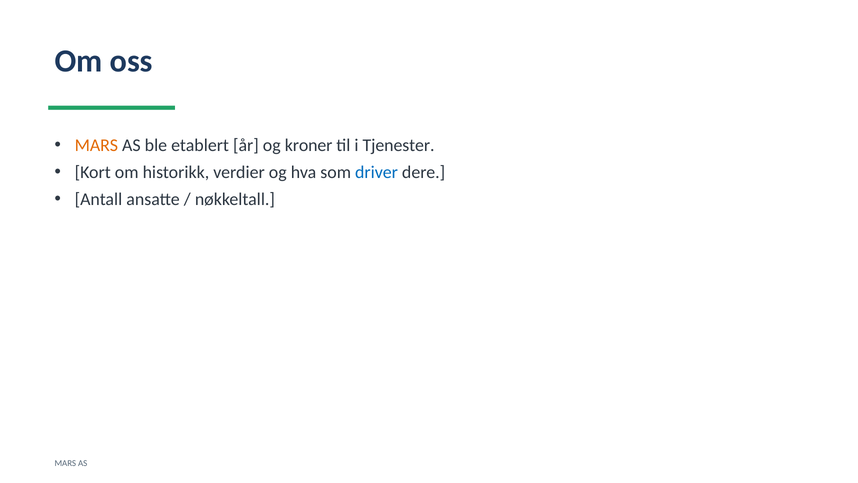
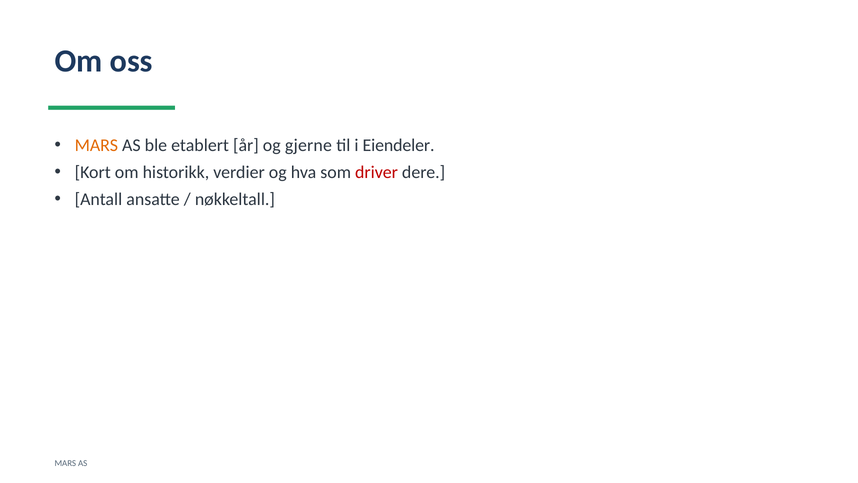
kroner: kroner -> gjerne
Tjenester: Tjenester -> Eiendeler
driver colour: blue -> red
